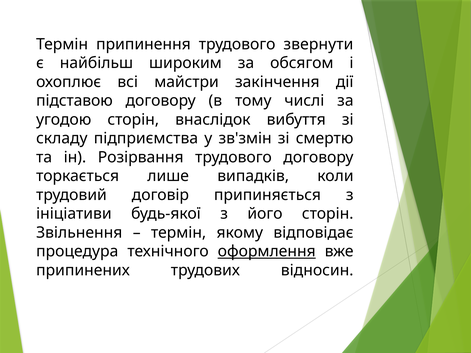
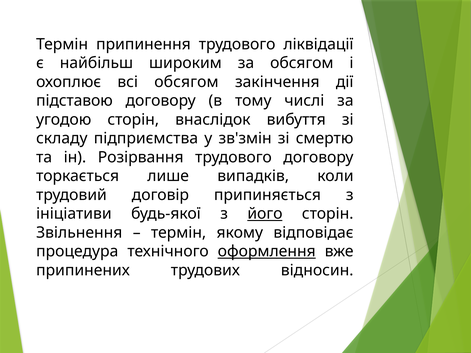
звернути: звернути -> ліквідації
всі майстри: майстри -> обсягом
його underline: none -> present
